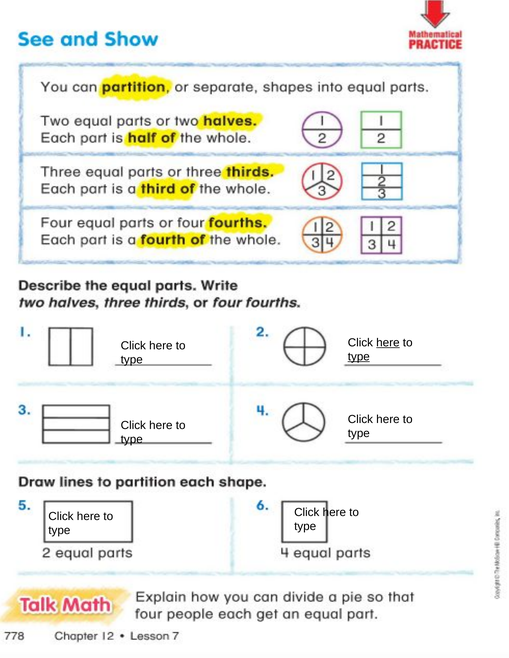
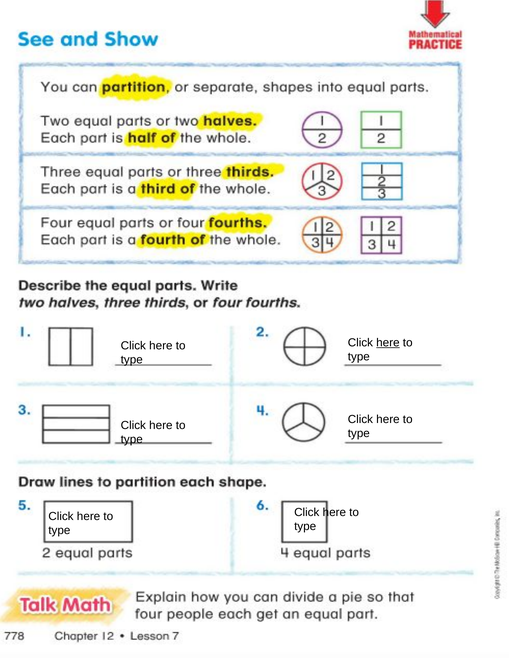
type at (359, 357) underline: present -> none
